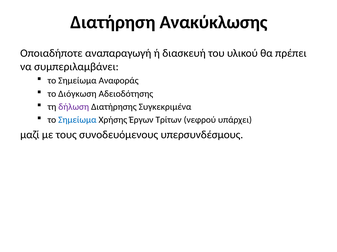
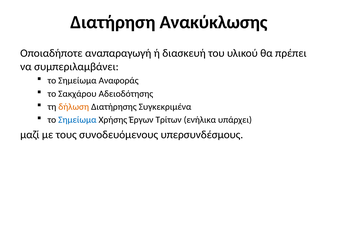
Διόγκωση: Διόγκωση -> Σακχάρου
δήλωση colour: purple -> orange
νεφρού: νεφρού -> ενήλικα
